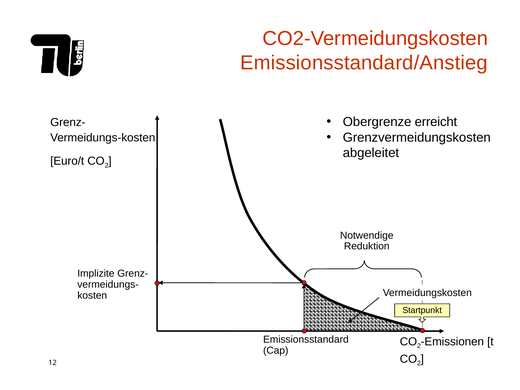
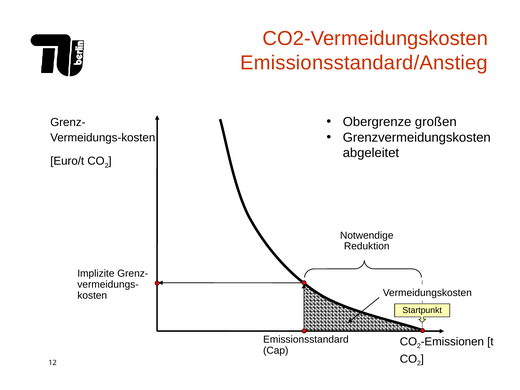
erreicht: erreicht -> großen
